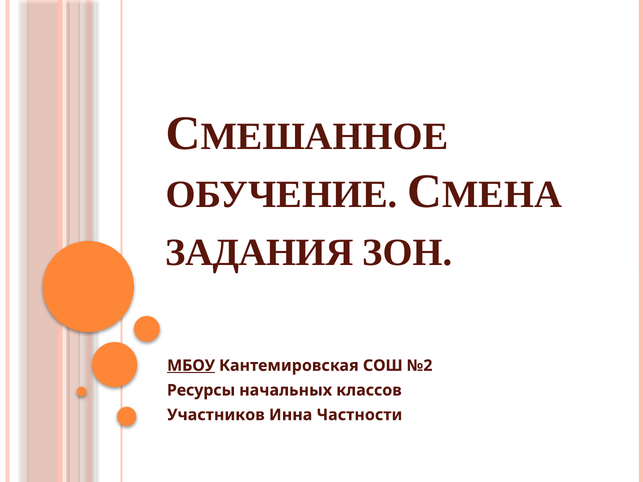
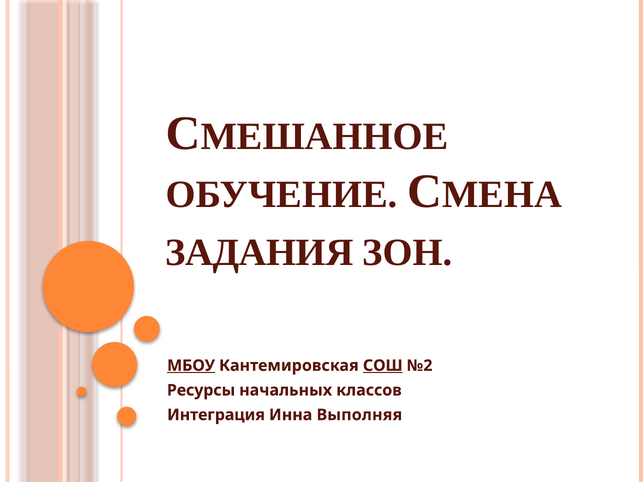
СОШ underline: none -> present
Участников: Участников -> Интеграция
Частности: Частности -> Выполняя
